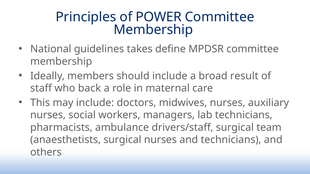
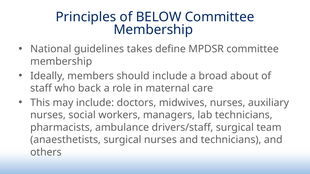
POWER: POWER -> BELOW
result: result -> about
